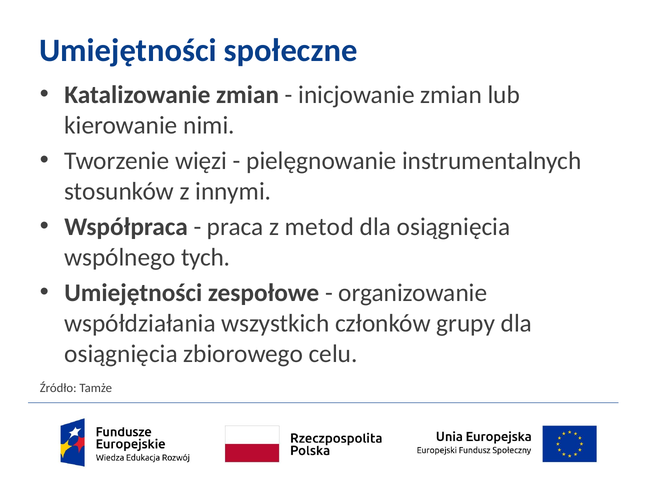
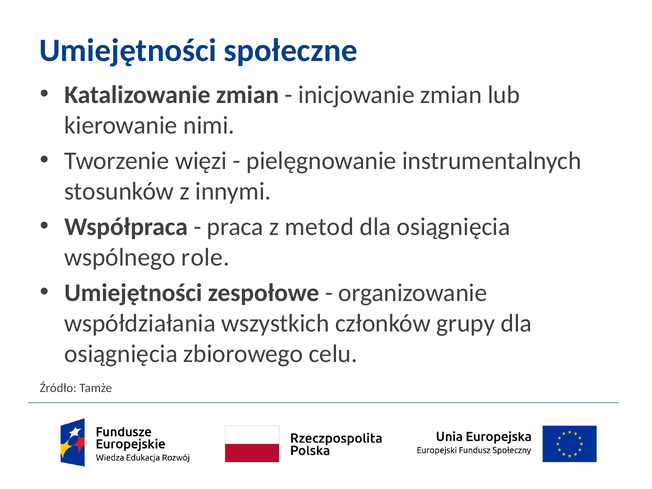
tych: tych -> role
